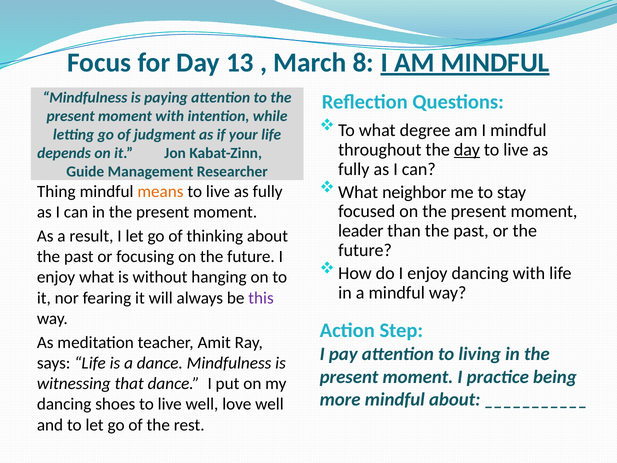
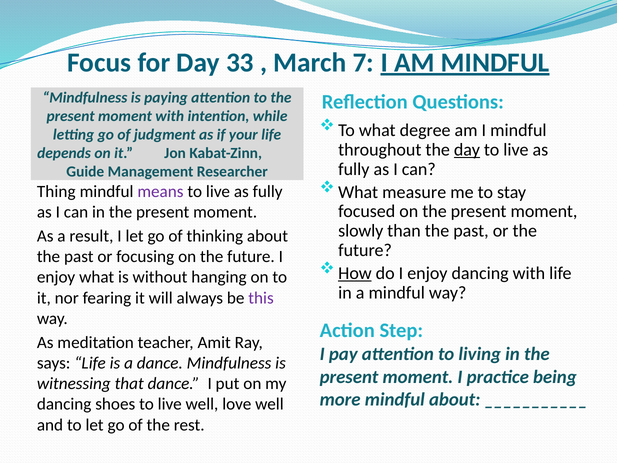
13: 13 -> 33
8: 8 -> 7
neighbor: neighbor -> measure
means colour: orange -> purple
leader: leader -> slowly
How underline: none -> present
